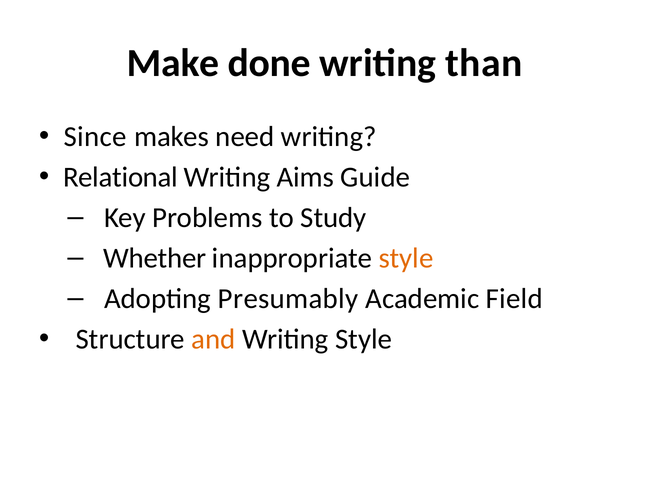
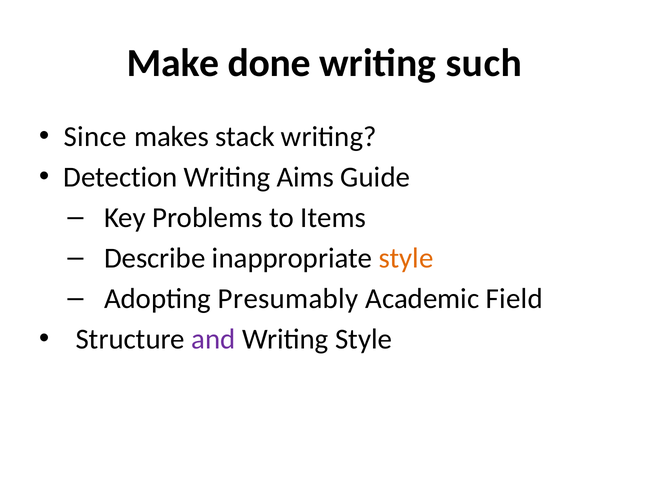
than: than -> such
need: need -> stack
Relational: Relational -> Detection
Study: Study -> Items
Whether: Whether -> Describe
and colour: orange -> purple
